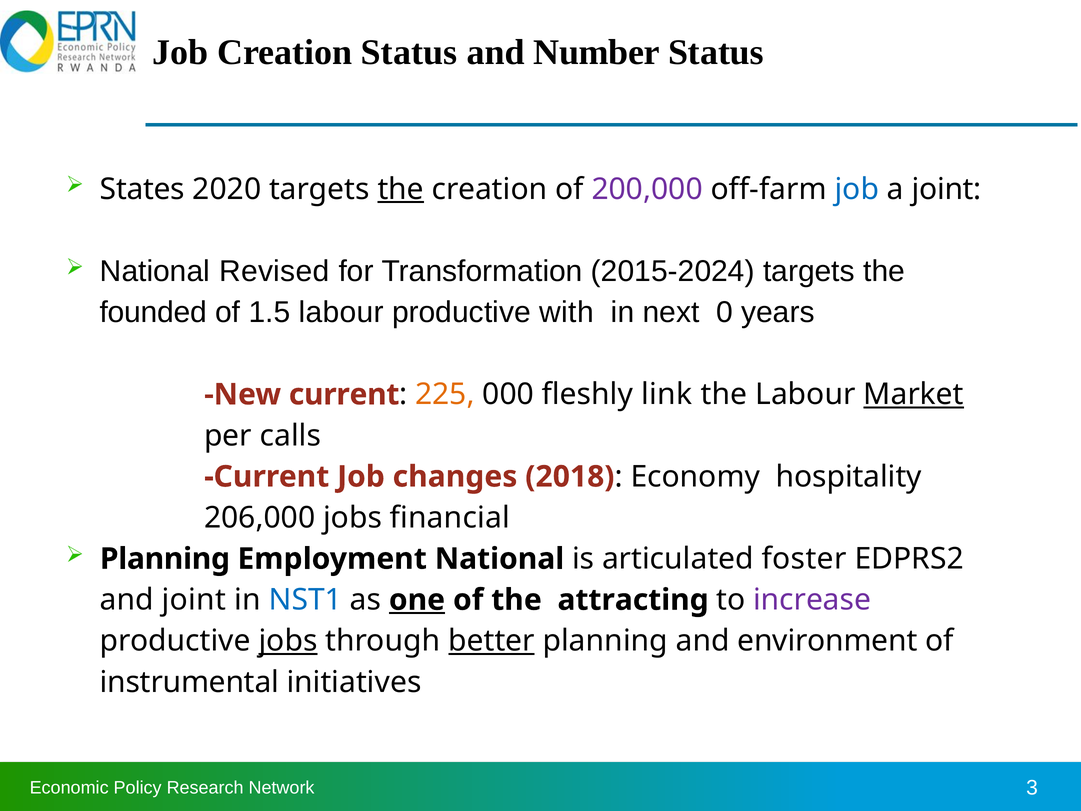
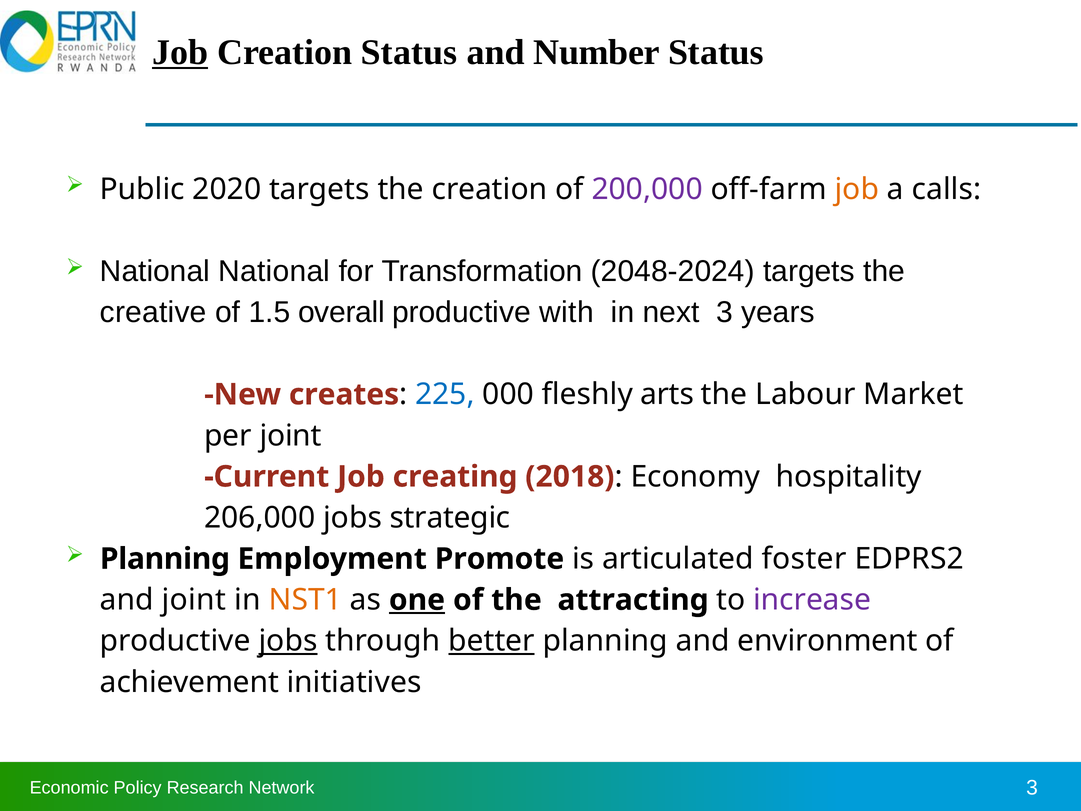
Job at (180, 53) underline: none -> present
States: States -> Public
the at (401, 189) underline: present -> none
job at (857, 189) colour: blue -> orange
a joint: joint -> calls
National Revised: Revised -> National
2015-2024: 2015-2024 -> 2048-2024
founded: founded -> creative
1.5 labour: labour -> overall
next 0: 0 -> 3
New current: current -> creates
225 colour: orange -> blue
link: link -> arts
Market underline: present -> none
per calls: calls -> joint
changes: changes -> creating
financial: financial -> strategic
Employment National: National -> Promote
NST1 colour: blue -> orange
instrumental: instrumental -> achievement
